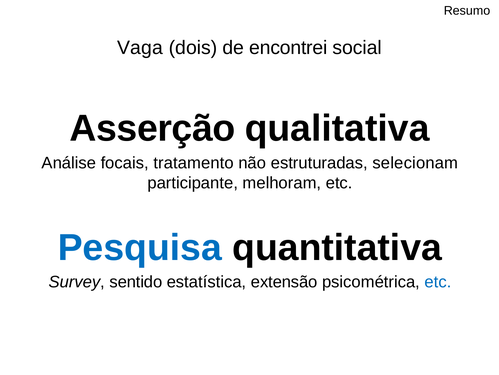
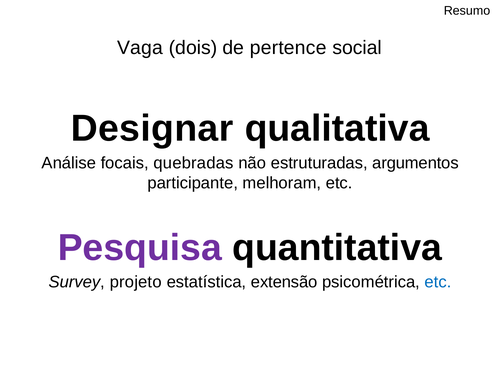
encontrei: encontrei -> pertence
Asserção: Asserção -> Designar
tratamento: tratamento -> quebradas
selecionam: selecionam -> argumentos
Pesquisa colour: blue -> purple
sentido: sentido -> projeto
